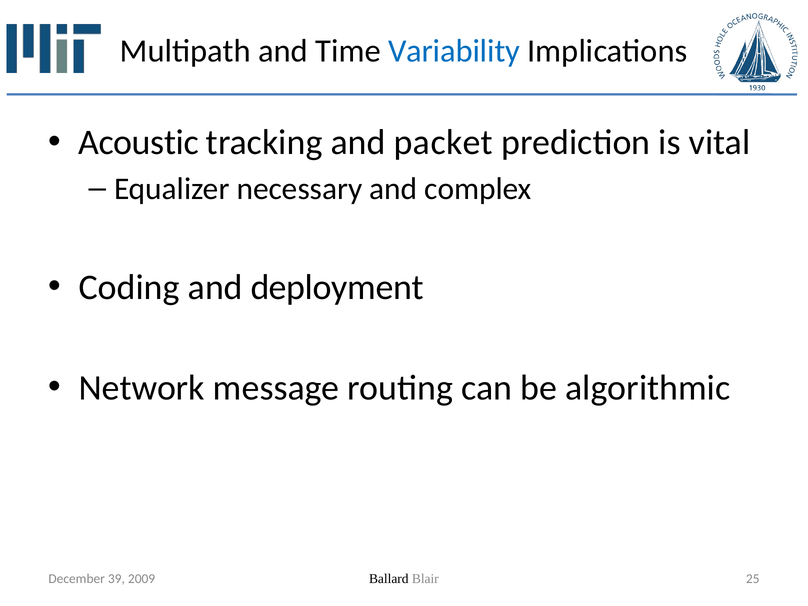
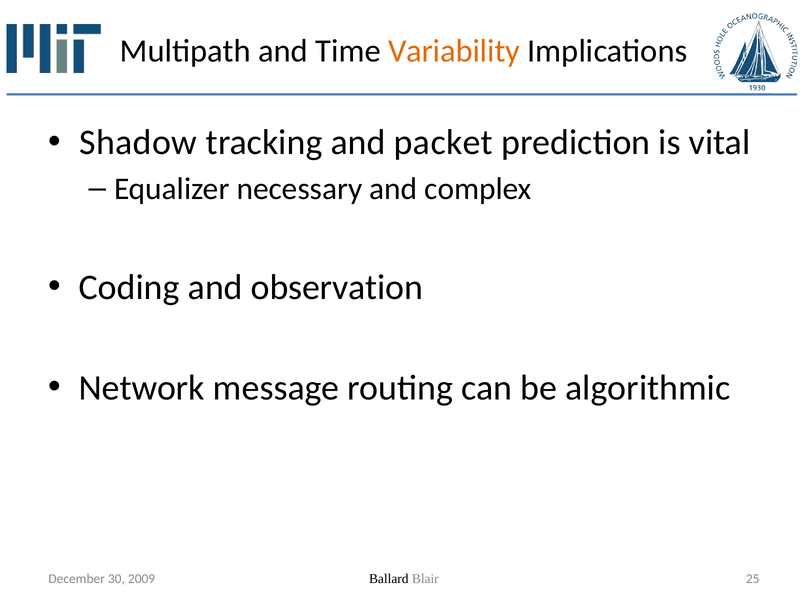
Variability colour: blue -> orange
Acoustic: Acoustic -> Shadow
deployment: deployment -> observation
39: 39 -> 30
